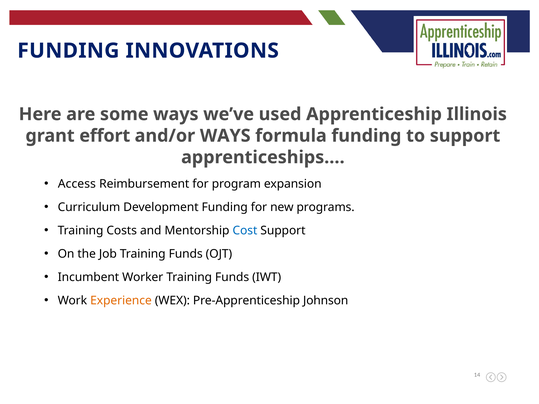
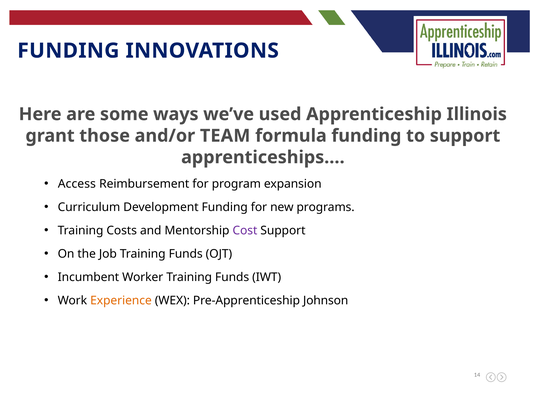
effort: effort -> those
and/or WAYS: WAYS -> TEAM
Cost colour: blue -> purple
